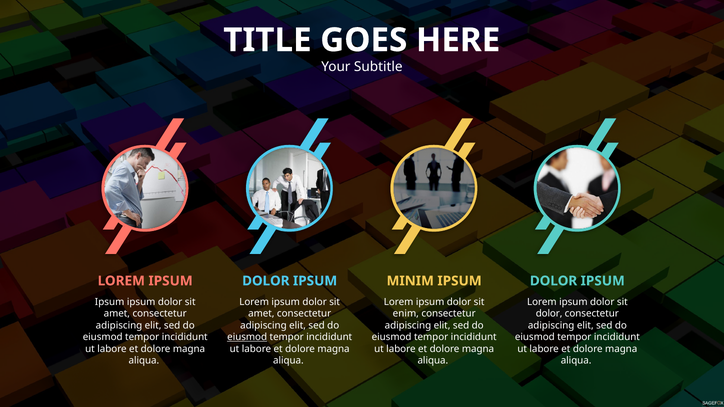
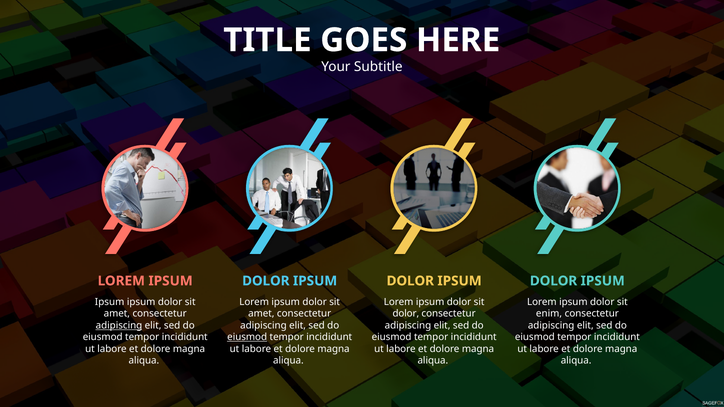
MINIM at (410, 281): MINIM -> DOLOR
enim at (406, 314): enim -> dolor
dolor at (549, 314): dolor -> enim
adipiscing at (119, 326) underline: none -> present
